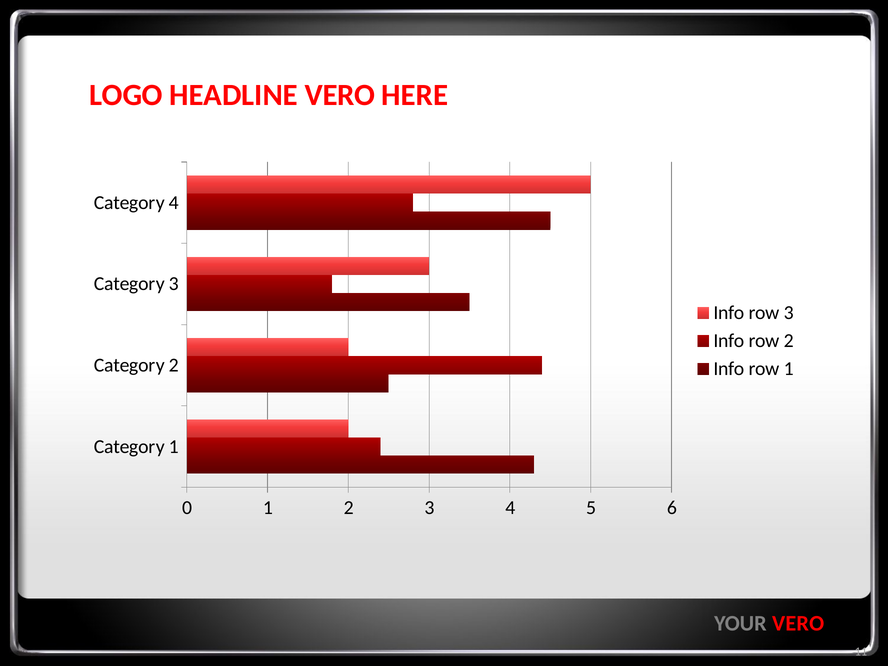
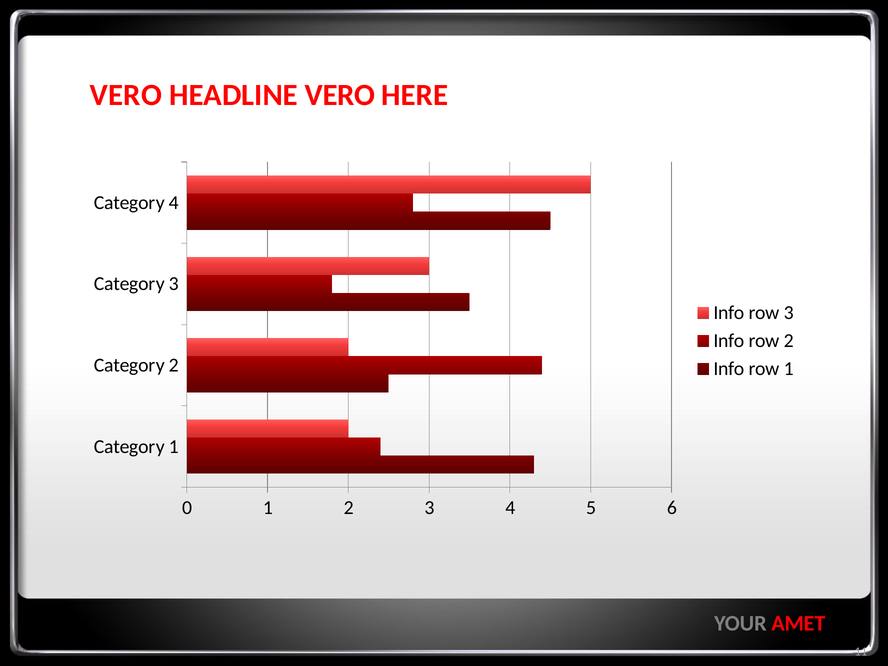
LOGO at (126, 95): LOGO -> VERO
YOUR VERO: VERO -> AMET
